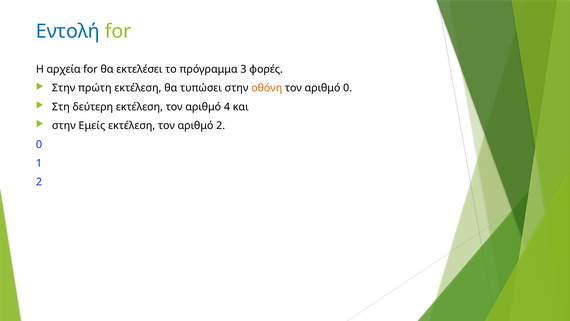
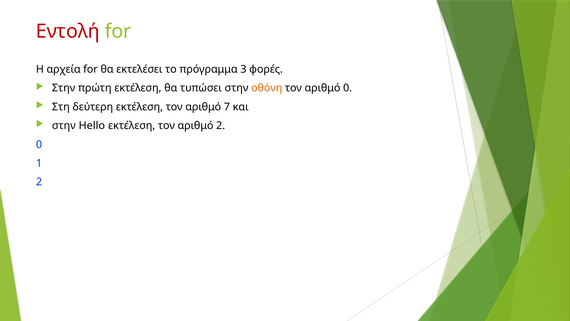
Εντολή colour: blue -> red
4: 4 -> 7
Εμείς: Εμείς -> Hello
